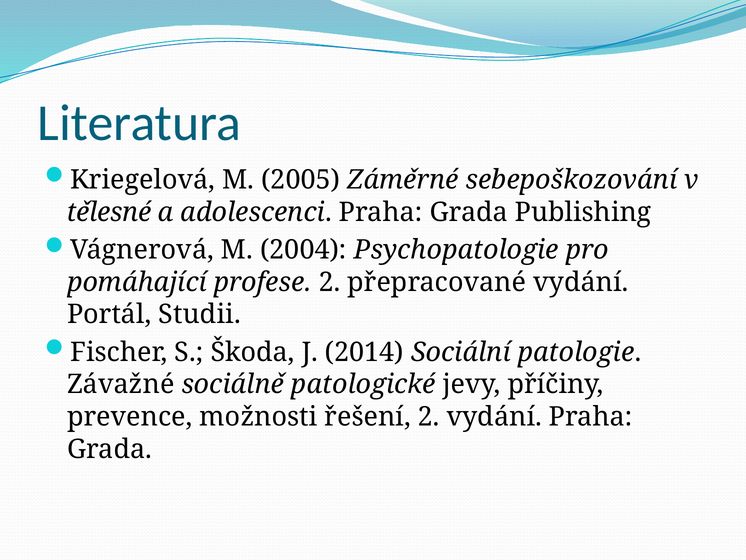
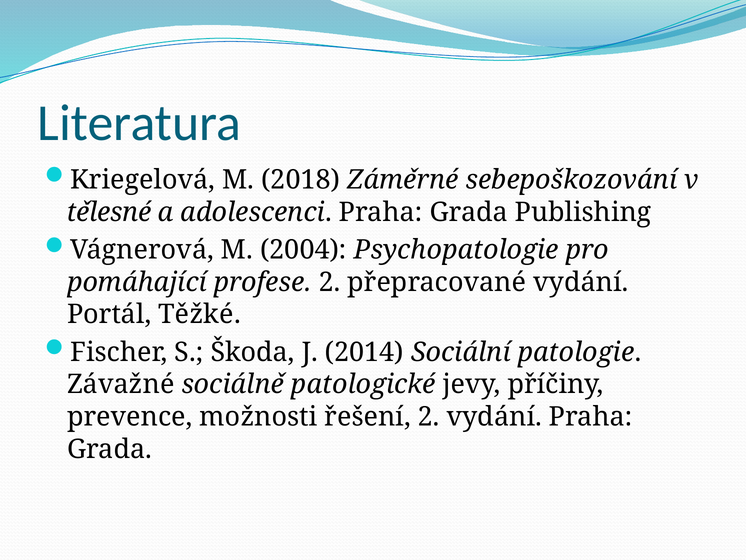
2005: 2005 -> 2018
Studii: Studii -> Těžké
